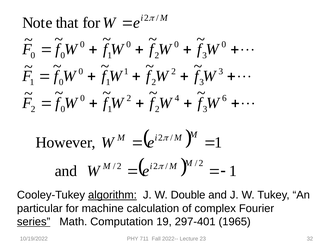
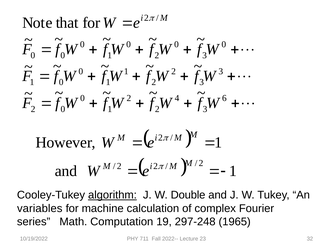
particular: particular -> variables
series underline: present -> none
297-401: 297-401 -> 297-248
